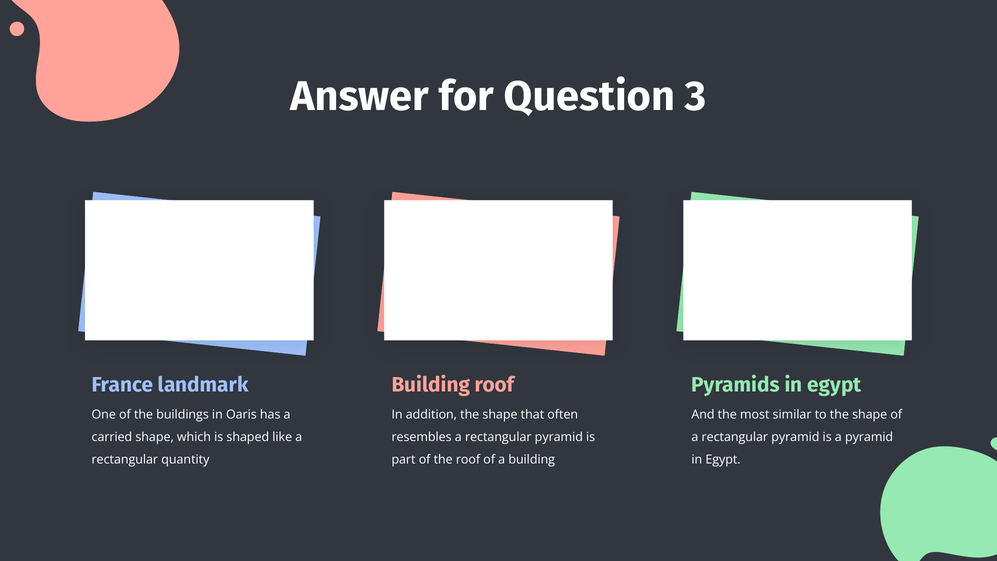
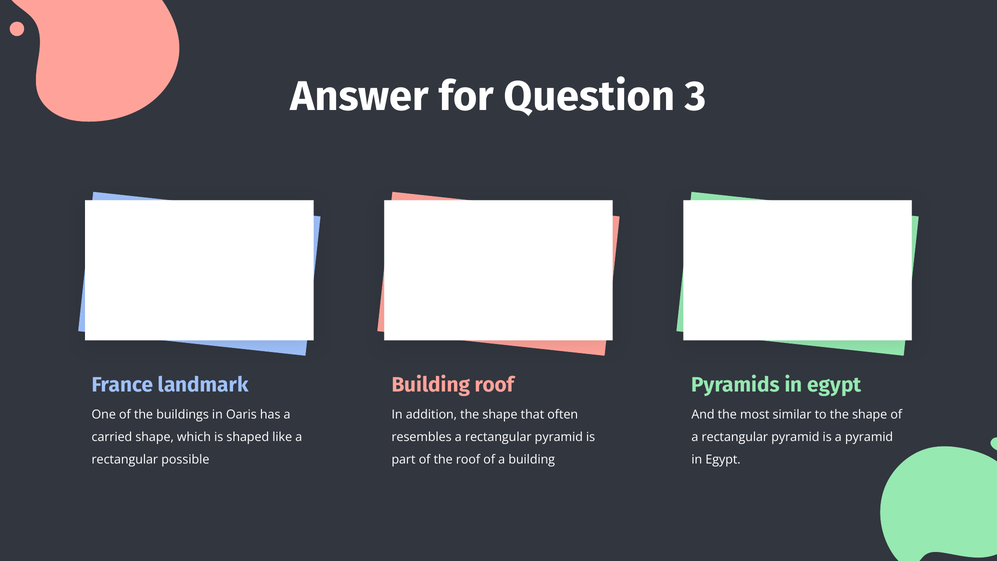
quantity: quantity -> possible
